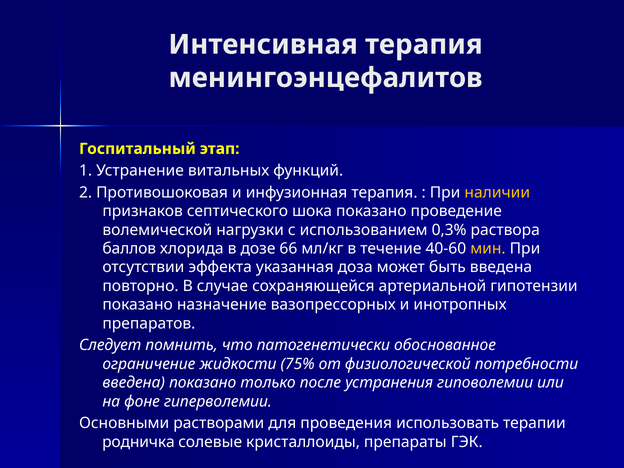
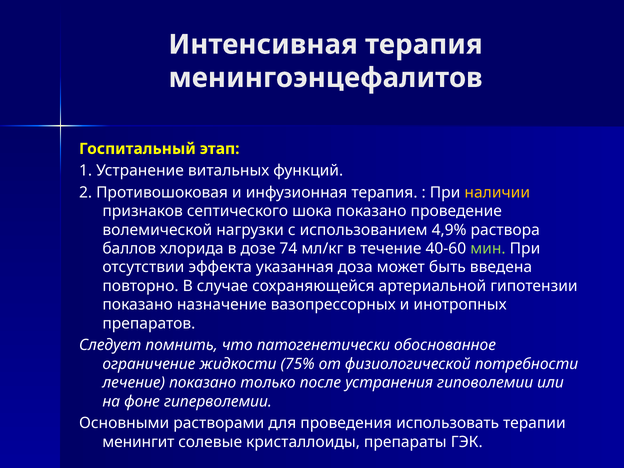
0,3%: 0,3% -> 4,9%
66: 66 -> 74
мин colour: yellow -> light green
введена at (134, 383): введена -> лечение
родничка: родничка -> менингит
